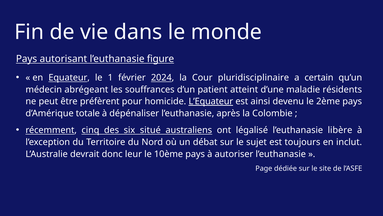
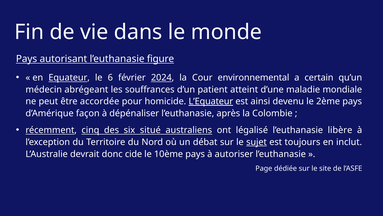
1: 1 -> 6
pluridisciplinaire: pluridisciplinaire -> environnemental
résidents: résidents -> mondiale
préfèrent: préfèrent -> accordée
totale: totale -> façon
sujet underline: none -> present
leur: leur -> cide
